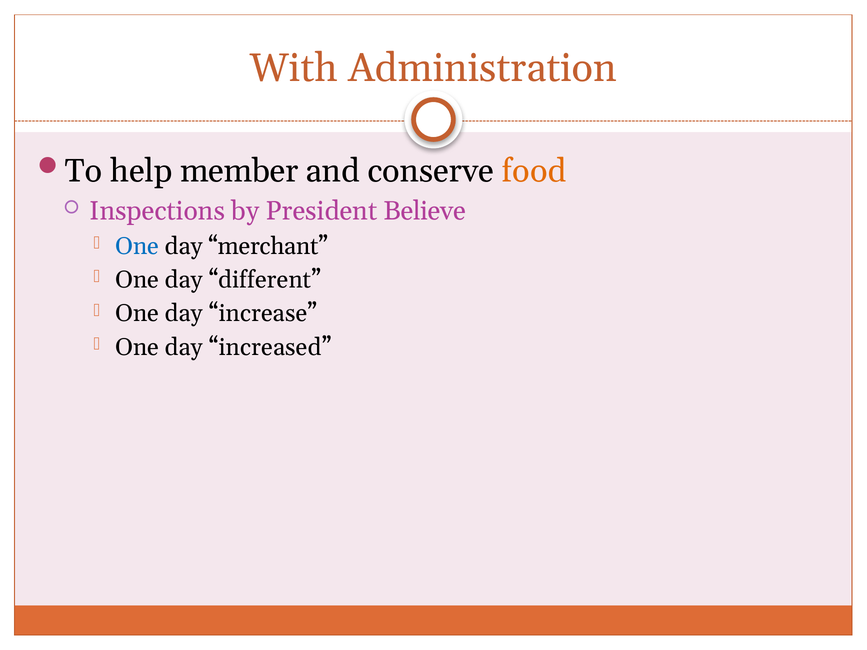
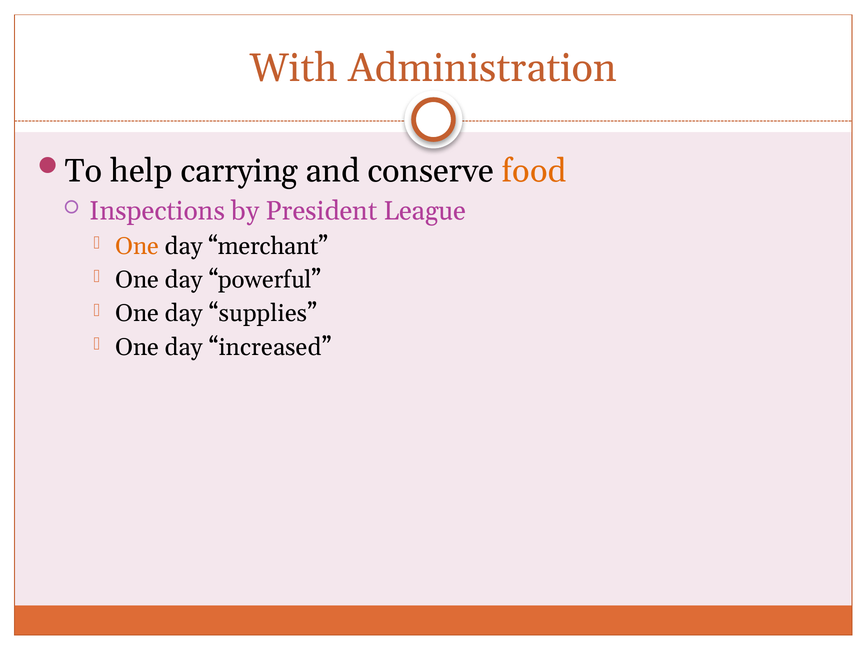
member: member -> carrying
Believe: Believe -> League
One at (137, 246) colour: blue -> orange
different: different -> powerful
increase: increase -> supplies
